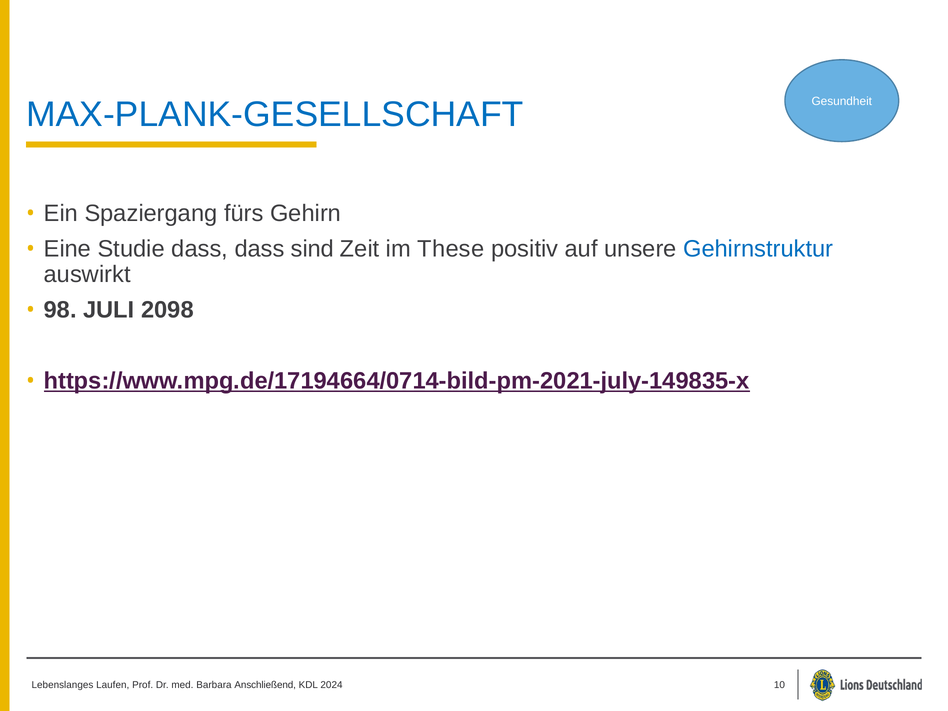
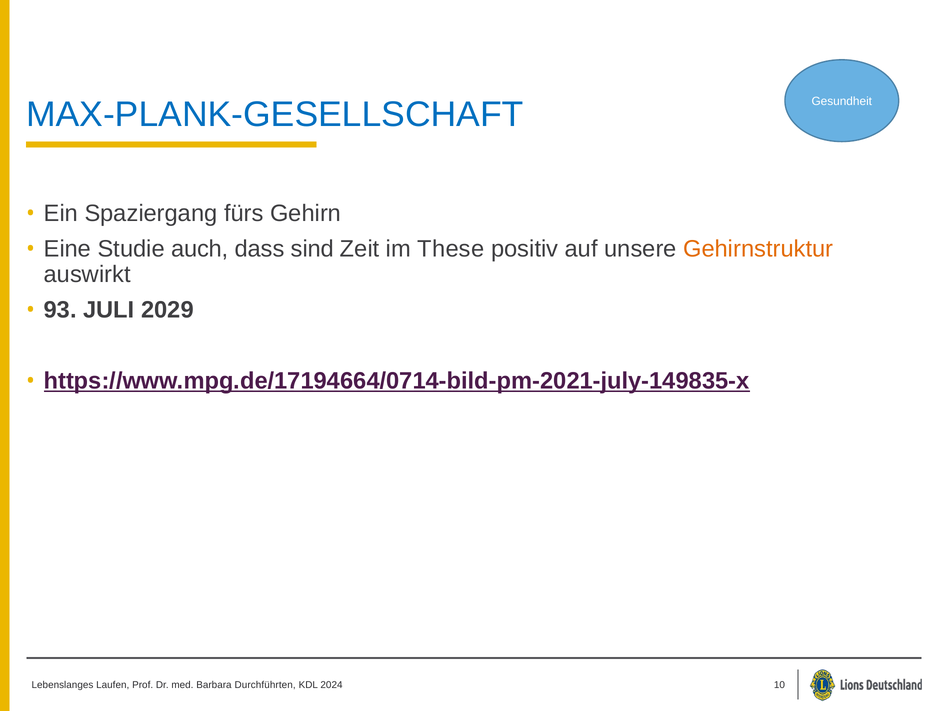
Studie dass: dass -> auch
Gehirnstruktur colour: blue -> orange
98: 98 -> 93
2098: 2098 -> 2029
Anschließend: Anschließend -> Durchführten
